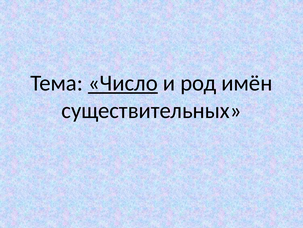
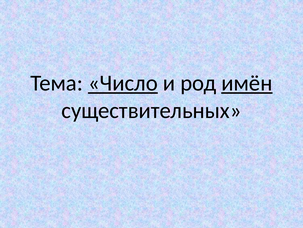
имён underline: none -> present
